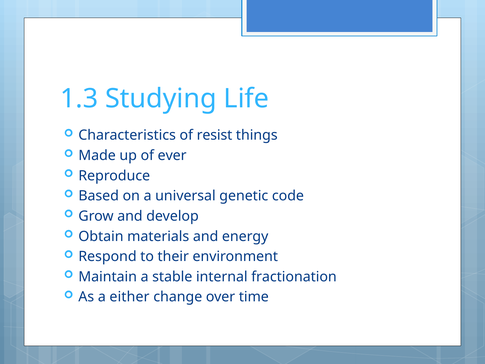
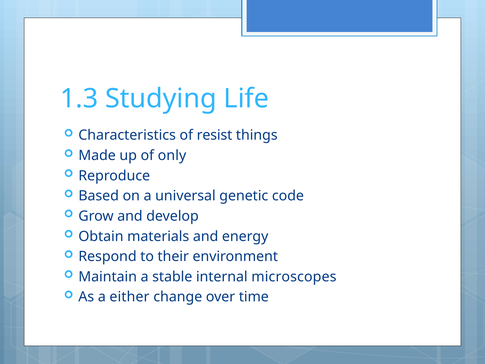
ever: ever -> only
fractionation: fractionation -> microscopes
